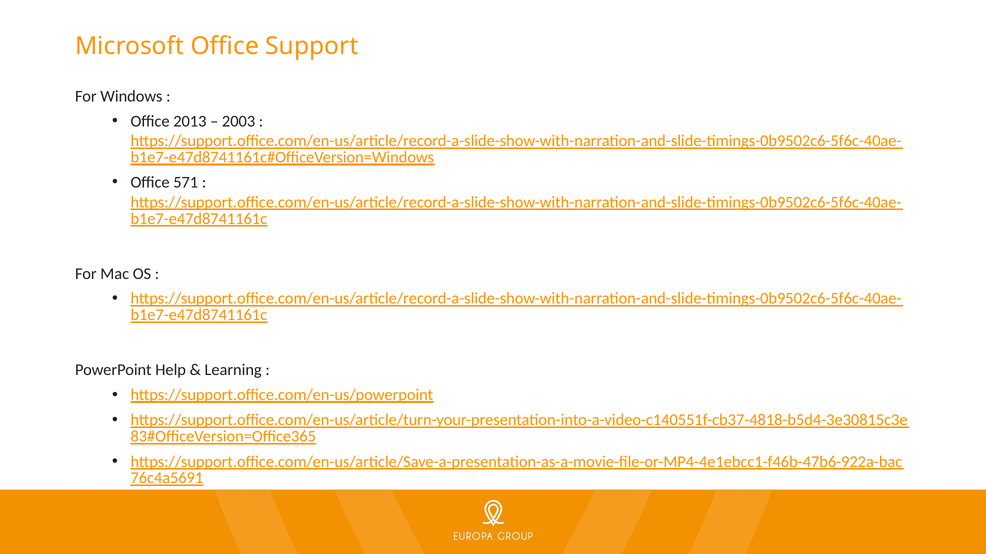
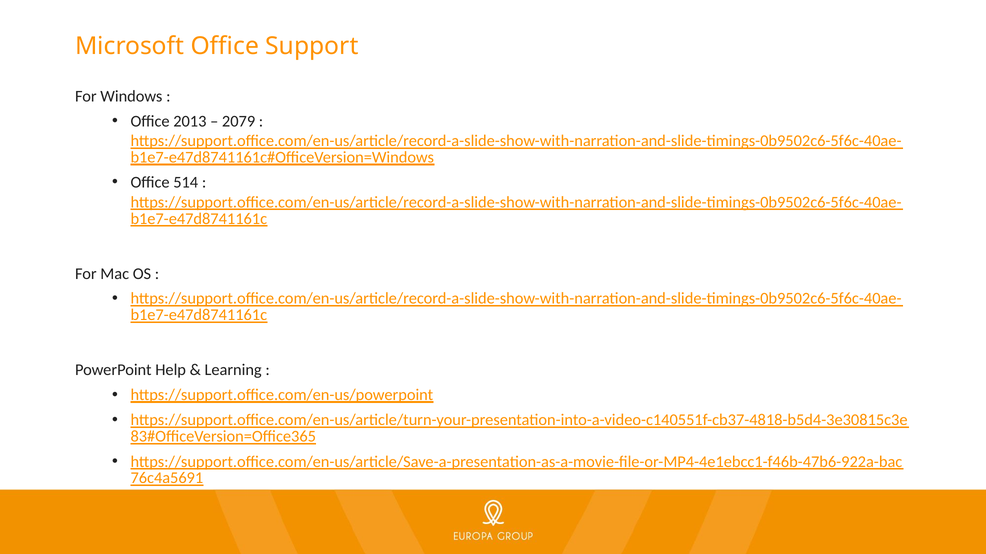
2003: 2003 -> 2079
571: 571 -> 514
